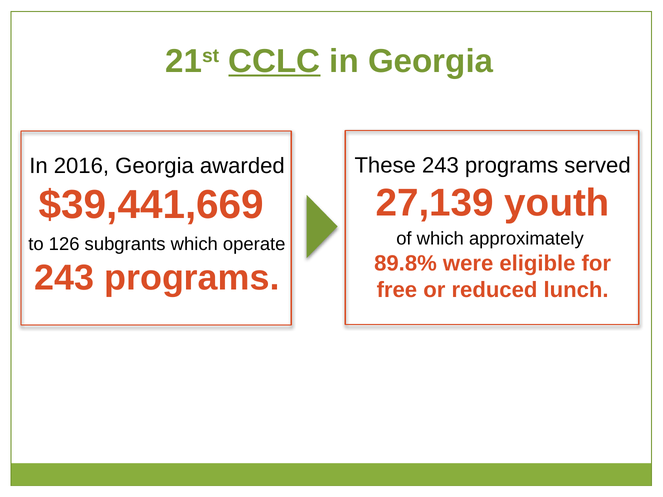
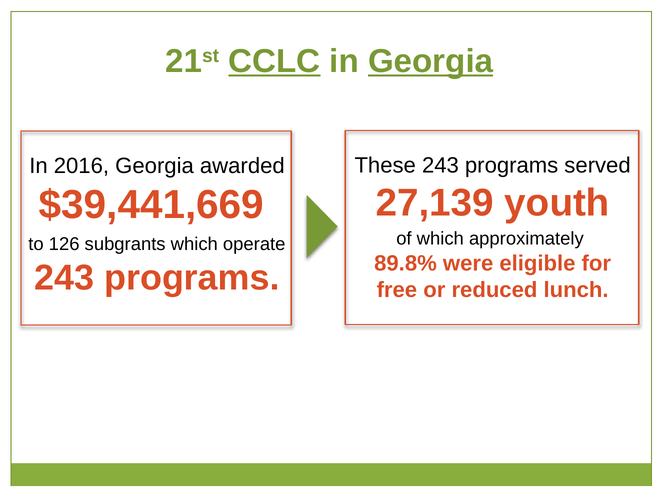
Georgia at (431, 61) underline: none -> present
